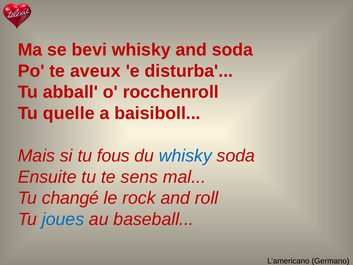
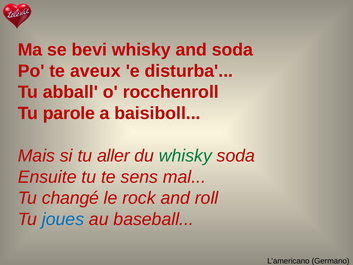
quelle: quelle -> parole
fous: fous -> aller
whisky at (185, 156) colour: blue -> green
